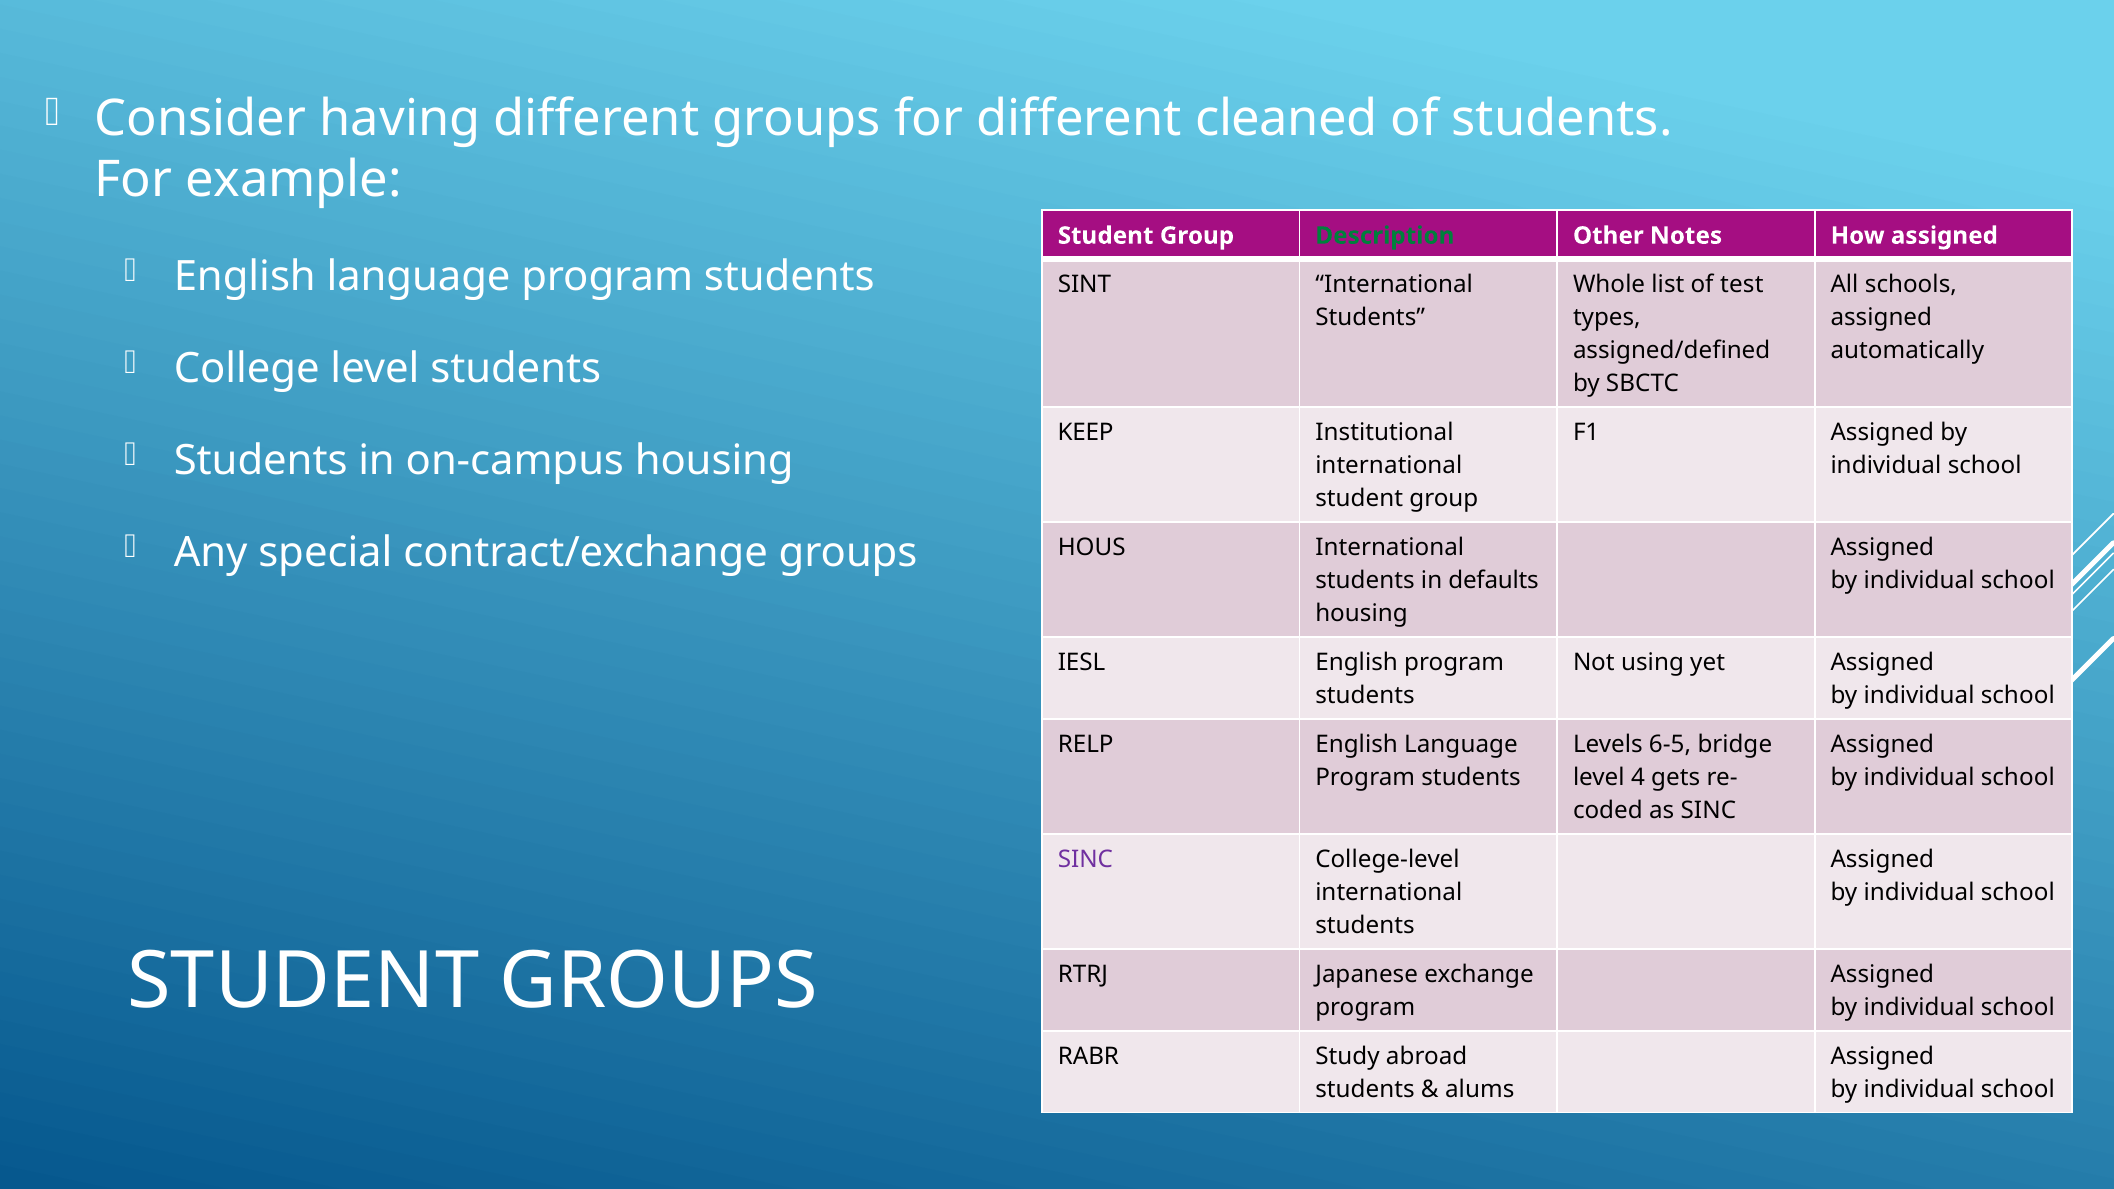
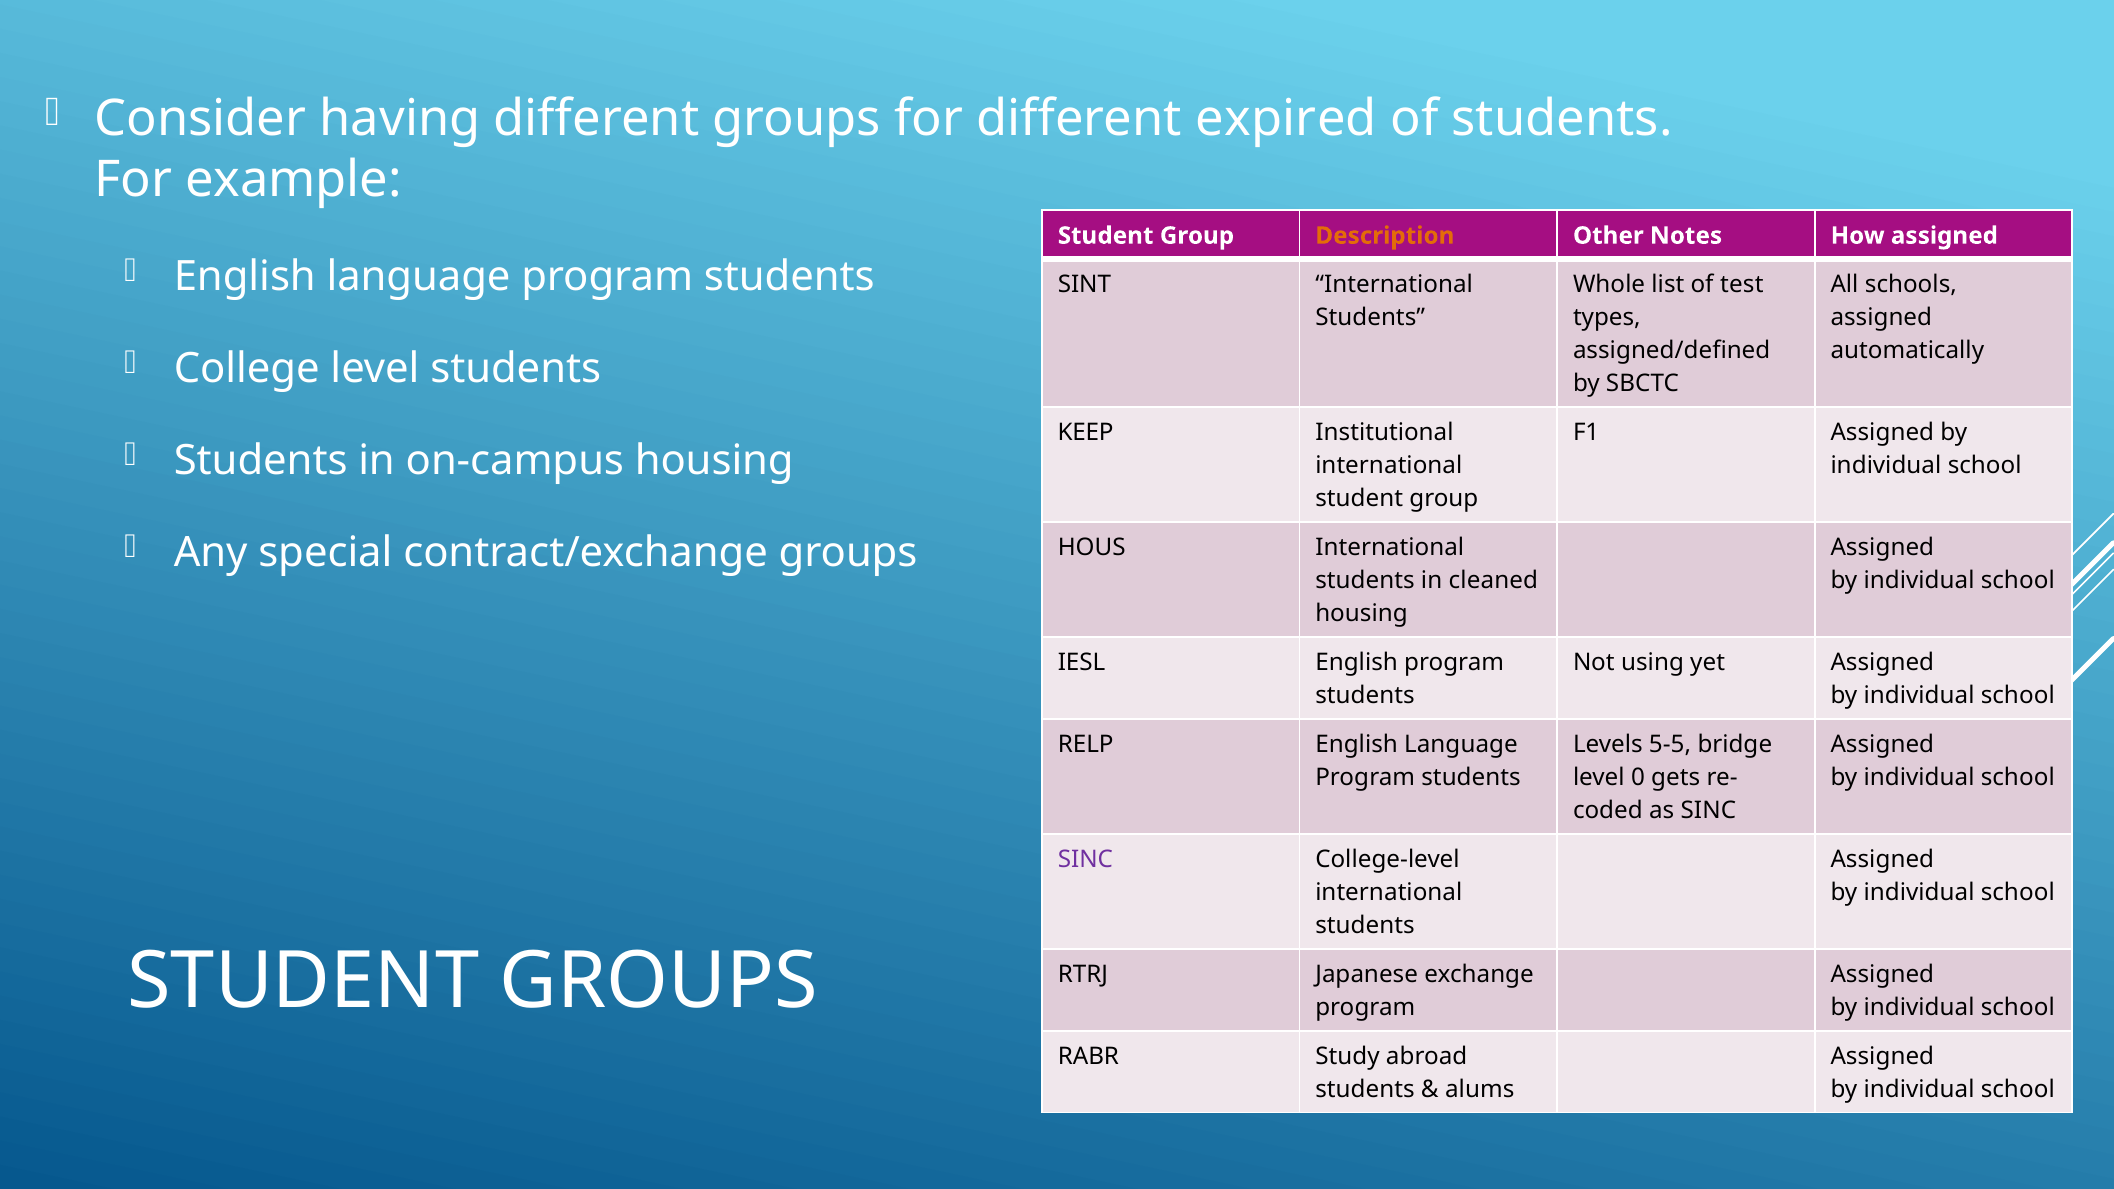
cleaned: cleaned -> expired
Description colour: green -> orange
defaults: defaults -> cleaned
6-5: 6-5 -> 5-5
4: 4 -> 0
